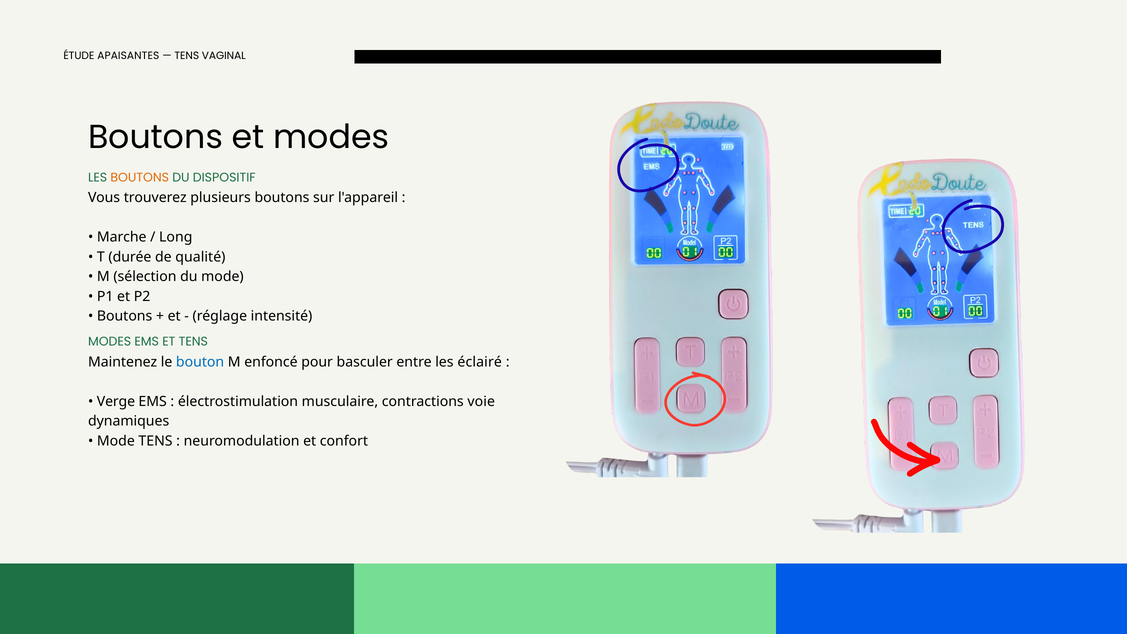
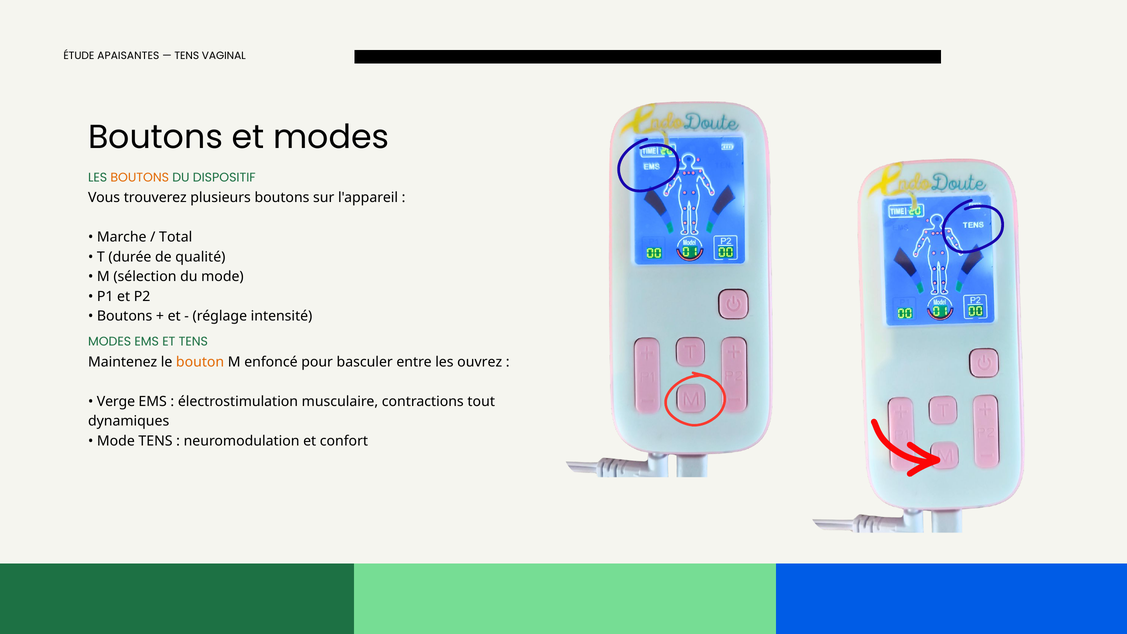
Long: Long -> Total
bouton colour: blue -> orange
éclairé: éclairé -> ouvrez
voie: voie -> tout
